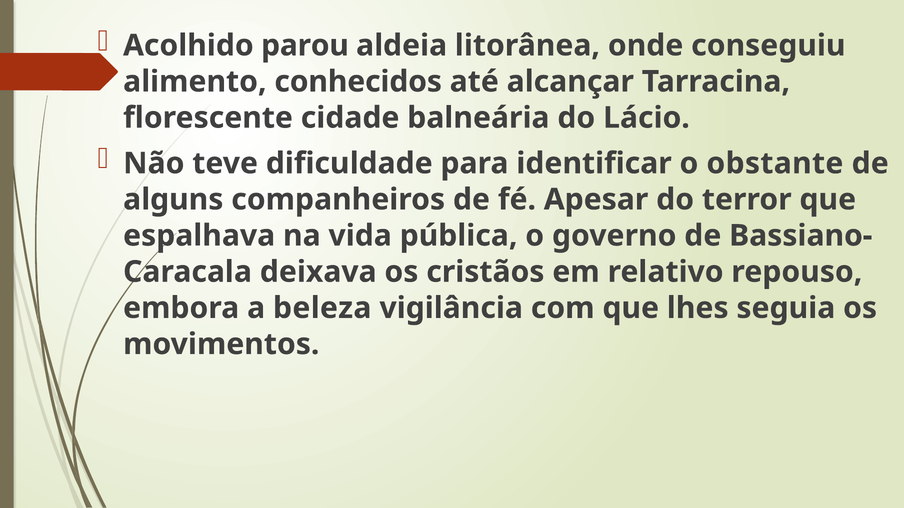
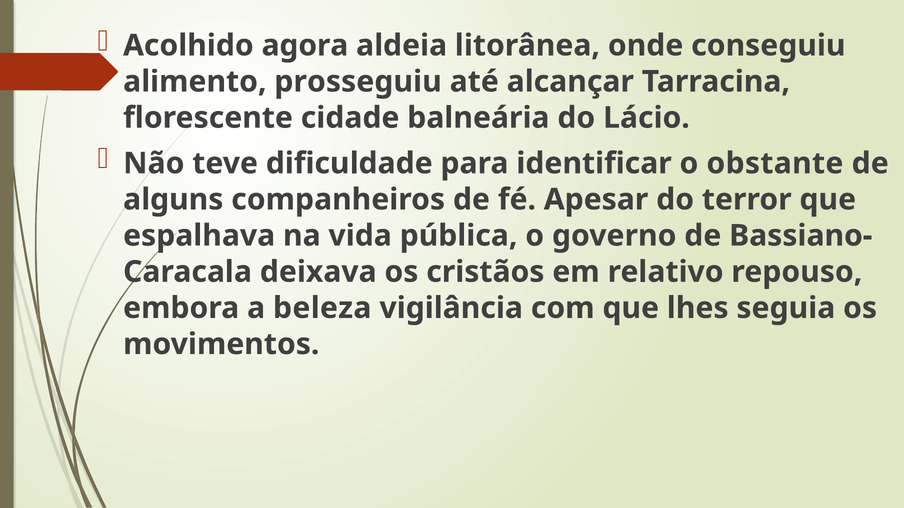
parou: parou -> agora
conhecidos: conhecidos -> prosseguiu
